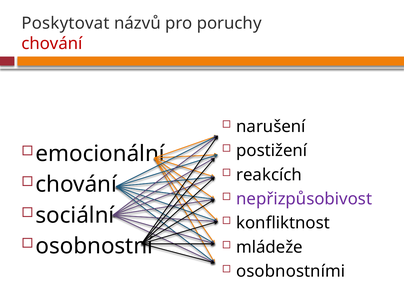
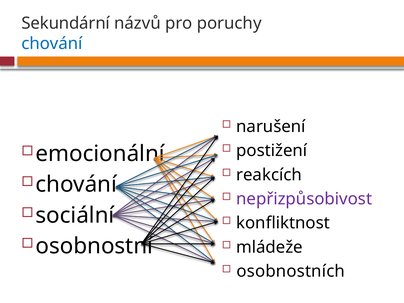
Poskytovat: Poskytovat -> Sekundární
chování at (52, 44) colour: red -> blue
osobnostními: osobnostními -> osobnostních
